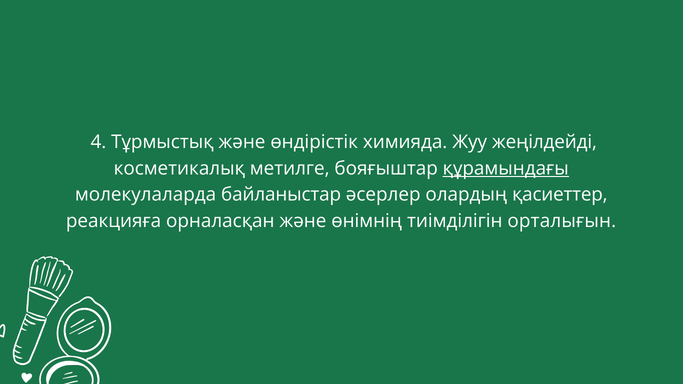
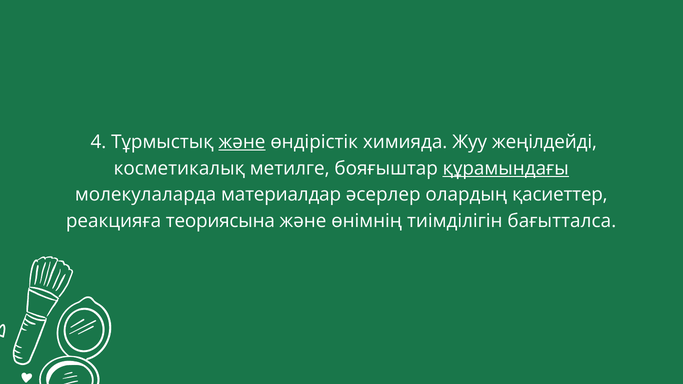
және at (242, 142) underline: none -> present
байланыстар: байланыстар -> материалдар
орналасқан: орналасқан -> теориясына
орталығын: орталығын -> бағытталса
